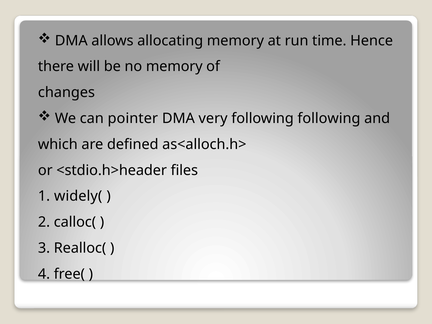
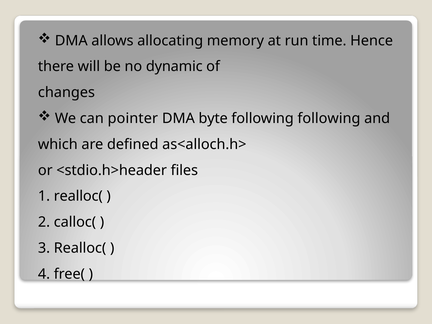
no memory: memory -> dynamic
very: very -> byte
1 widely(: widely( -> realloc(
